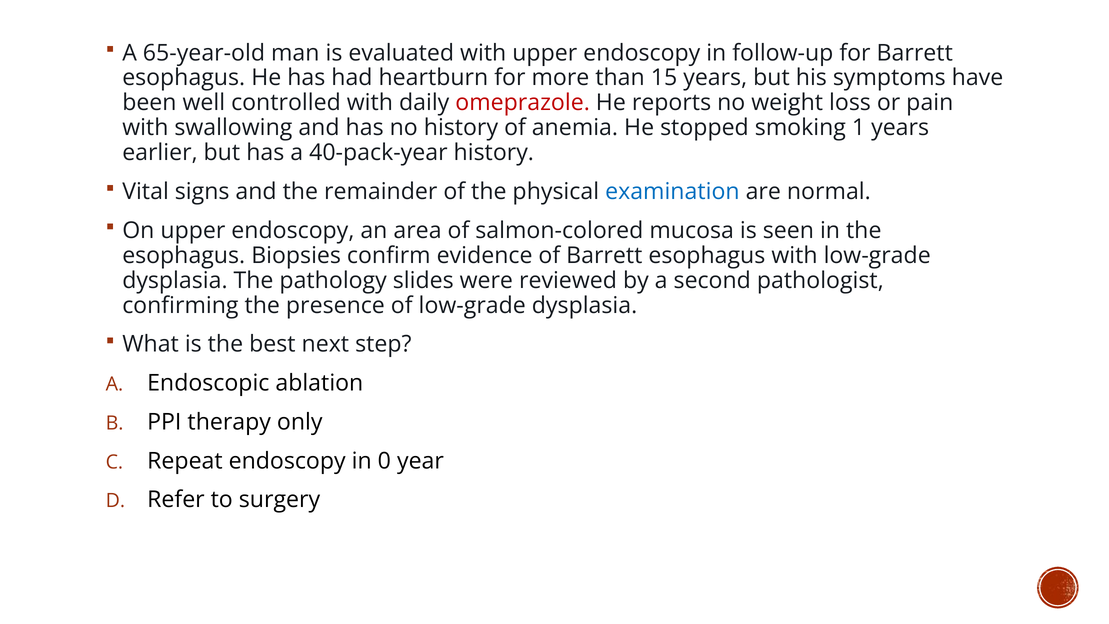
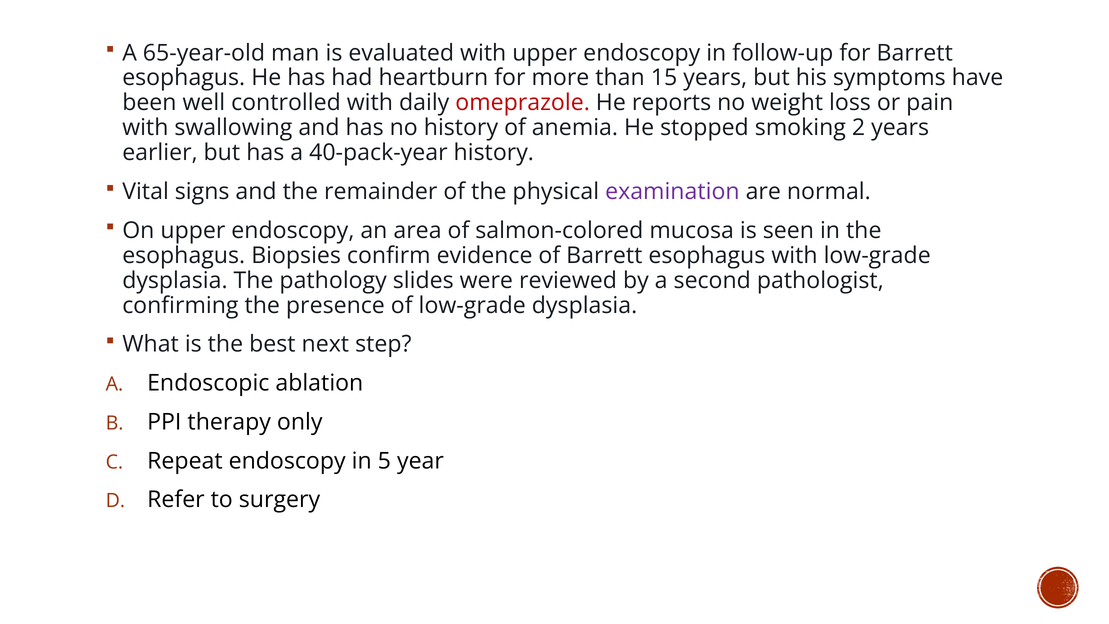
1: 1 -> 2
examination colour: blue -> purple
0: 0 -> 5
